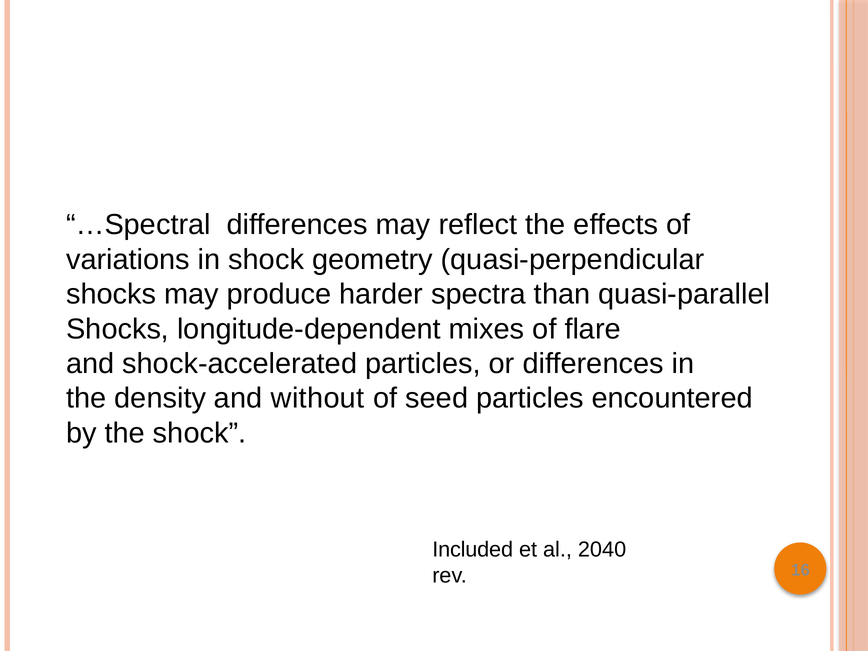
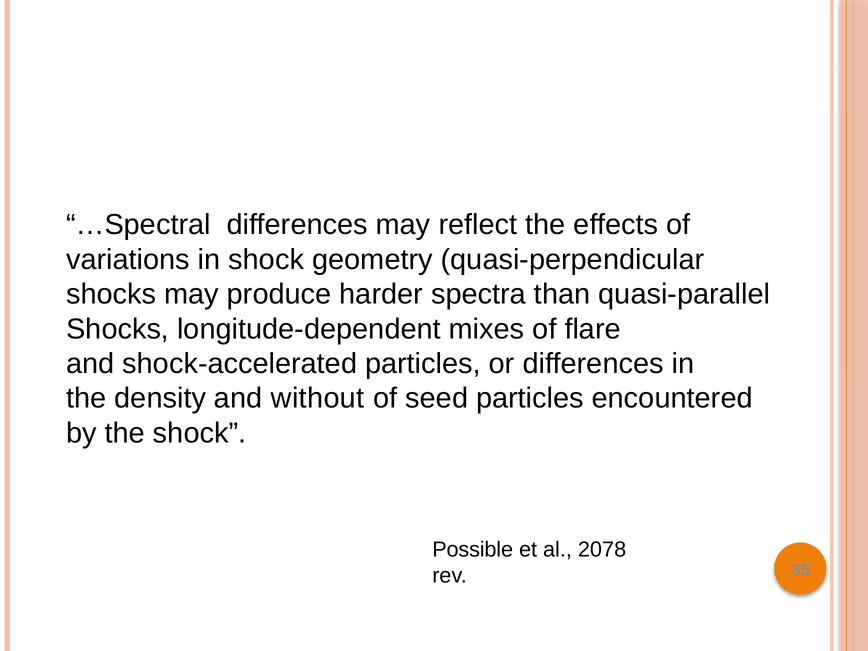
Included: Included -> Possible
2040: 2040 -> 2078
16: 16 -> 35
